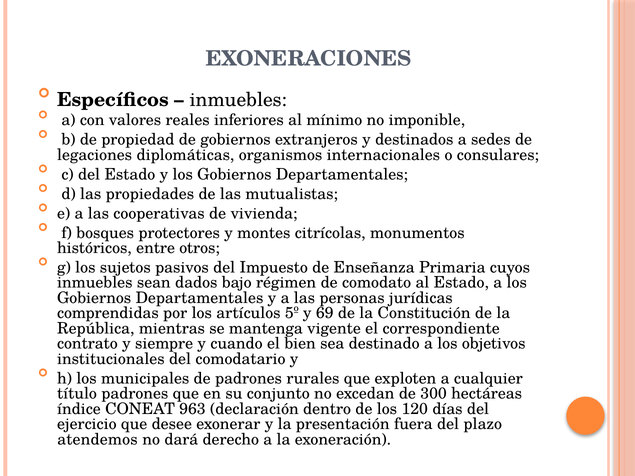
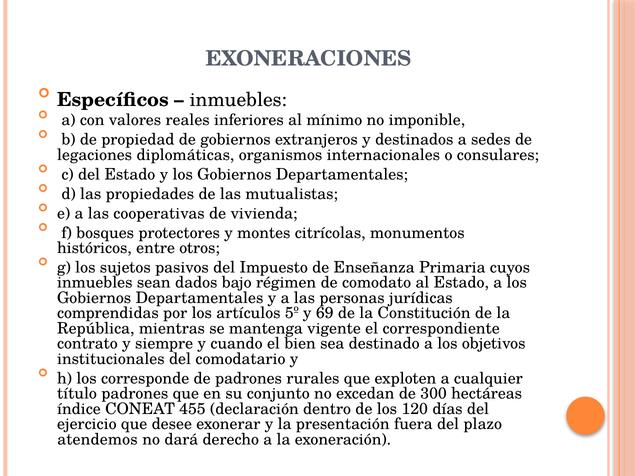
municipales: municipales -> corresponde
963: 963 -> 455
